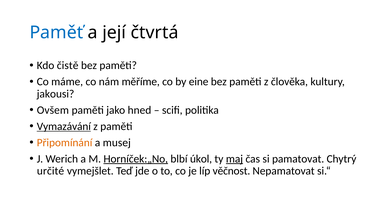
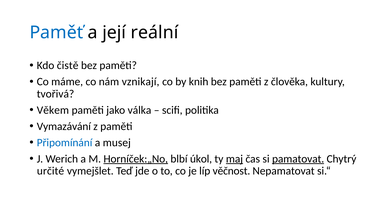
čtvrtá: čtvrtá -> reální
měříme: měříme -> vznikají
eine: eine -> knih
jakousi: jakousi -> tvořivá
Ovšem: Ovšem -> Věkem
hned: hned -> válka
Vymazávání underline: present -> none
Připomínání colour: orange -> blue
pamatovat underline: none -> present
